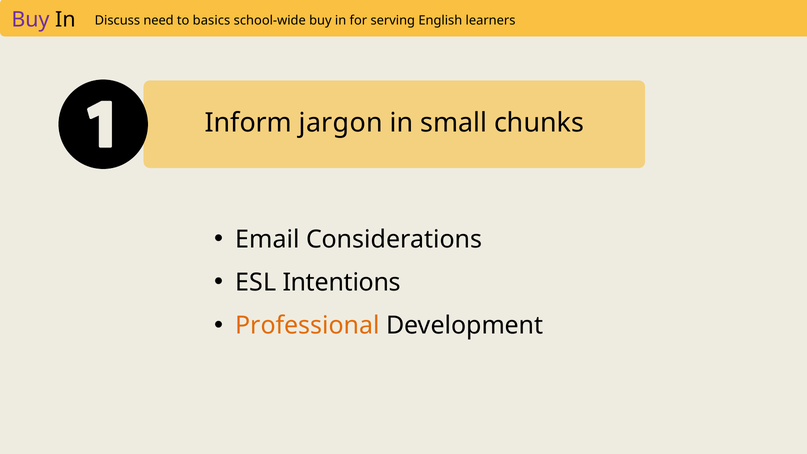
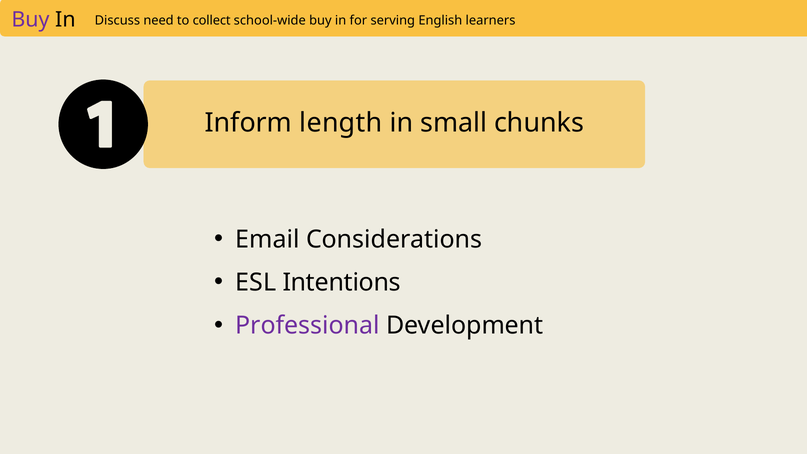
basics: basics -> collect
jargon: jargon -> length
Professional colour: orange -> purple
